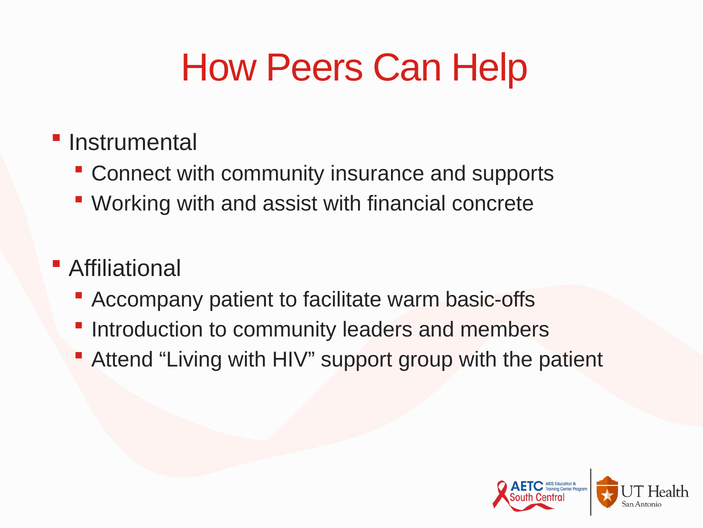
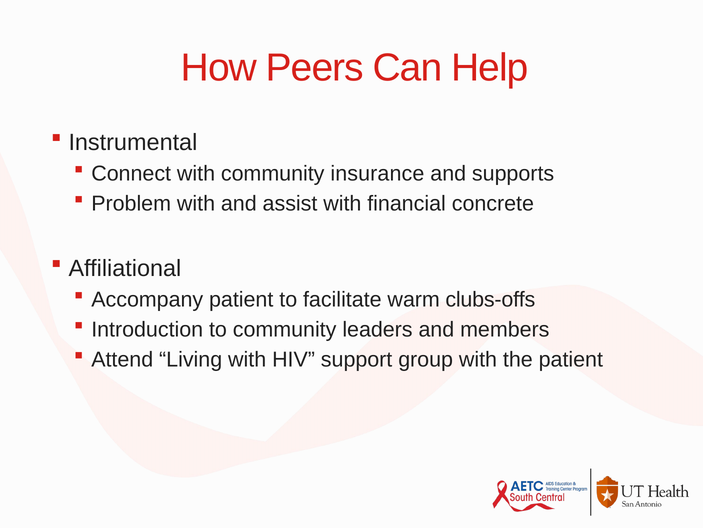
Working: Working -> Problem
basic-offs: basic-offs -> clubs-offs
